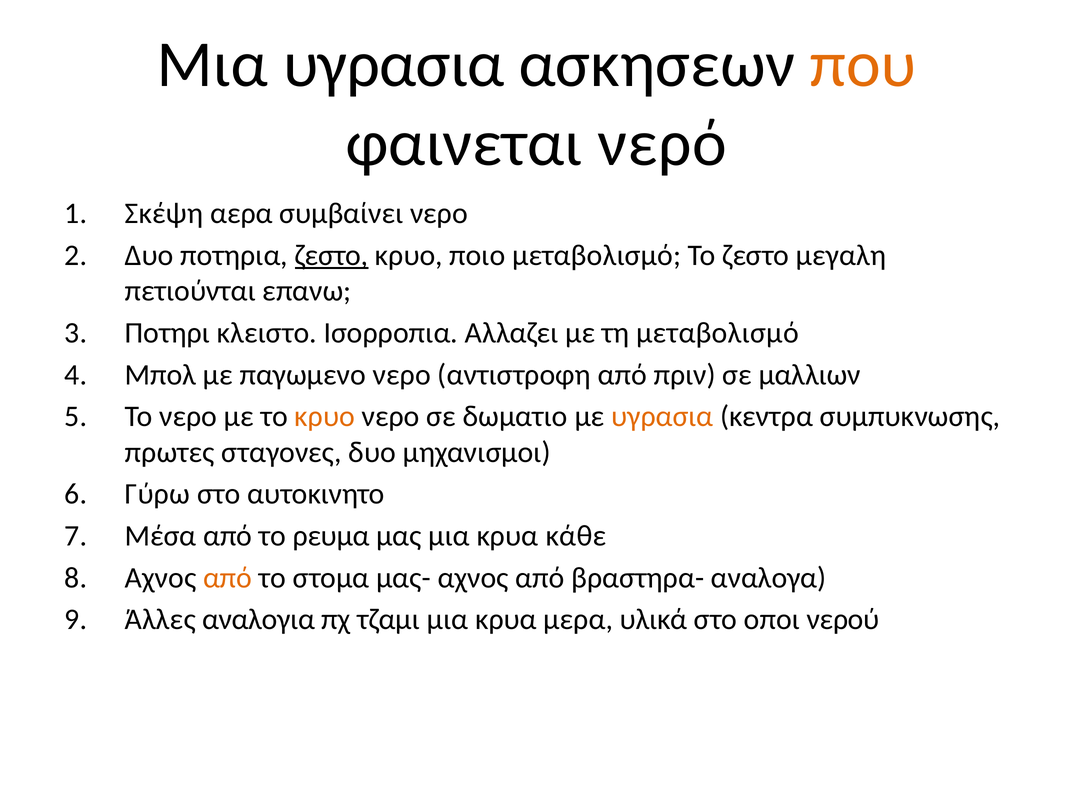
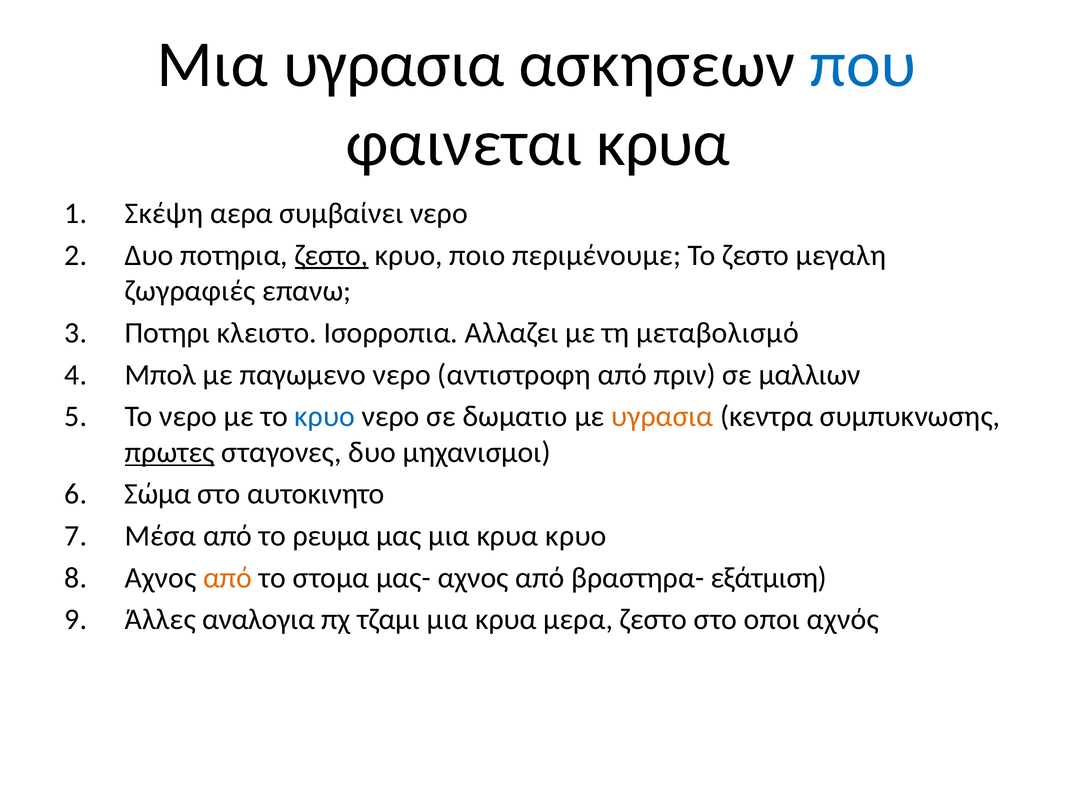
που colour: orange -> blue
φαινεται νερό: νερό -> κρυα
ποιο μεταβολισμό: μεταβολισμό -> περιμένουμε
πετιούνται: πετιούνται -> ζωγραφιές
κρυο at (325, 416) colour: orange -> blue
πρωτες underline: none -> present
Γύρω: Γύρω -> Σώμα
κρυα κάθε: κάθε -> κρυο
αναλογα: αναλογα -> εξάτμιση
μερα υλικά: υλικά -> ζεστο
νερού: νερού -> αχνός
